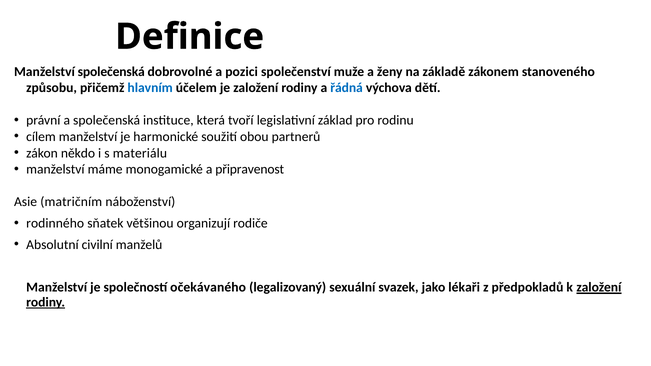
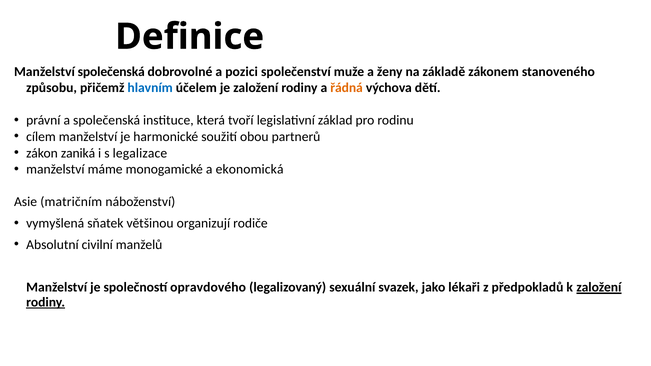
řádná colour: blue -> orange
někdo: někdo -> zaniká
materiálu: materiálu -> legalizace
připravenost: připravenost -> ekonomická
rodinného: rodinného -> vymyšlená
očekávaného: očekávaného -> opravdového
